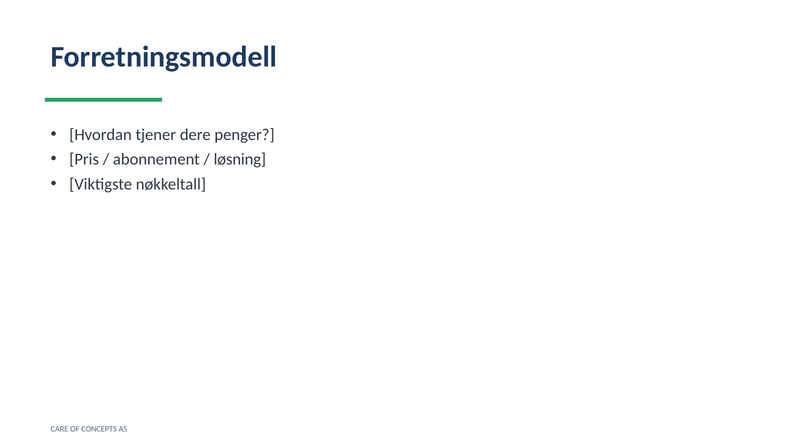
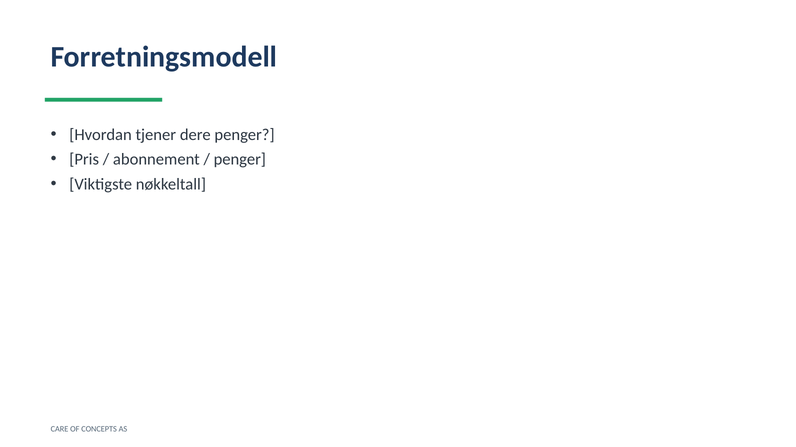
løsning at (240, 160): løsning -> penger
